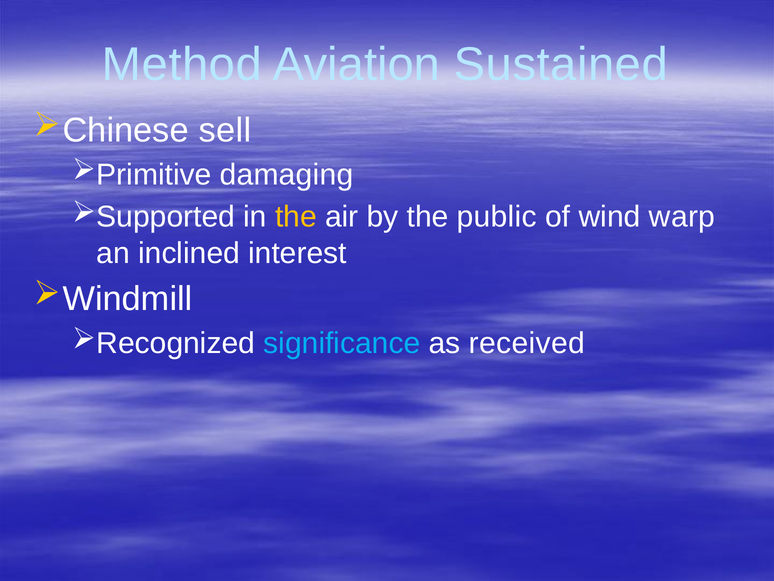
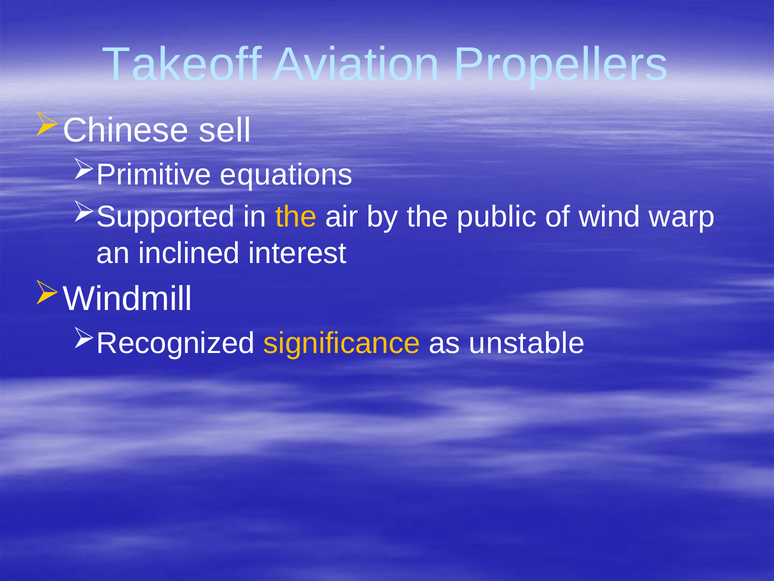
Method: Method -> Takeoff
Sustained: Sustained -> Propellers
damaging: damaging -> equations
significance colour: light blue -> yellow
received: received -> unstable
